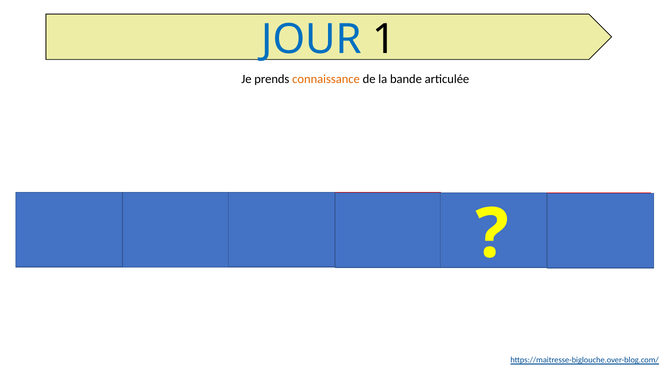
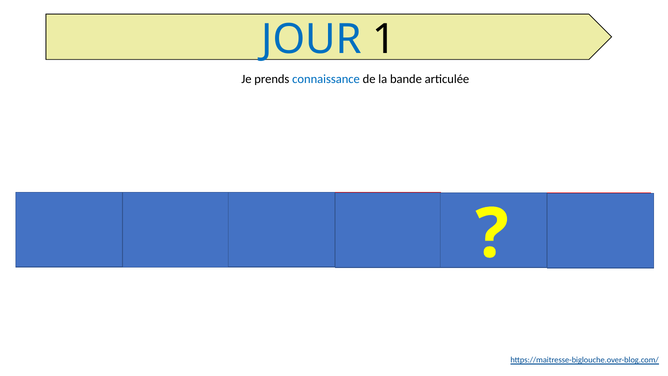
connaissance colour: orange -> blue
